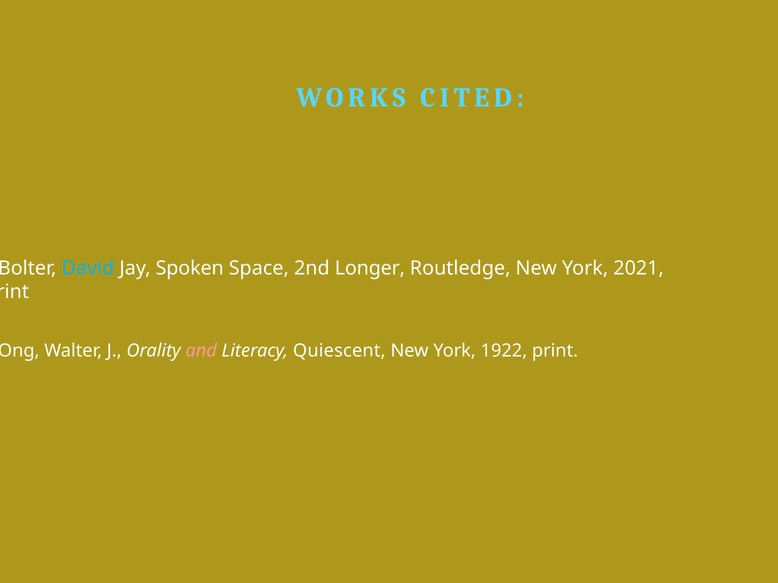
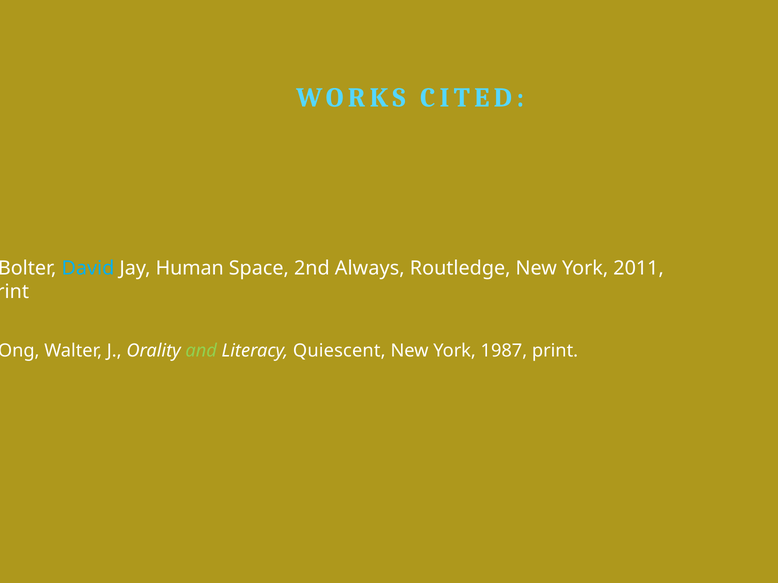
Spoken: Spoken -> Human
Longer: Longer -> Always
2021: 2021 -> 2011
and colour: pink -> light green
1922: 1922 -> 1987
